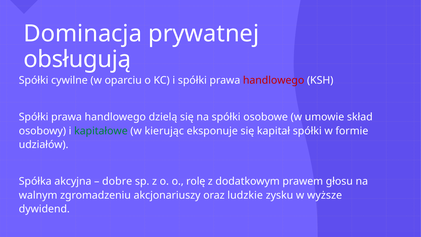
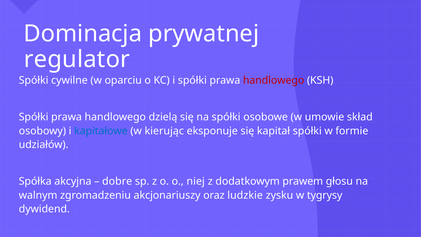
obsługują: obsługują -> regulator
kapitałowe colour: green -> blue
rolę: rolę -> niej
wyższe: wyższe -> tygrysy
